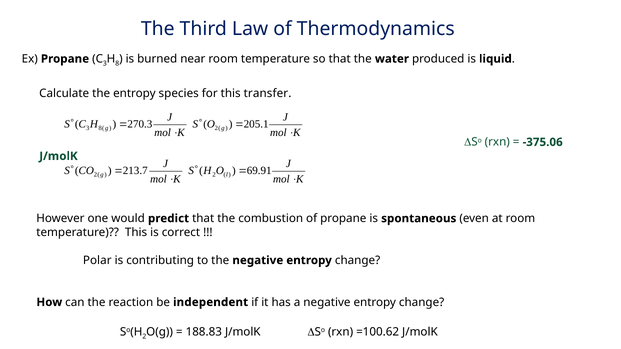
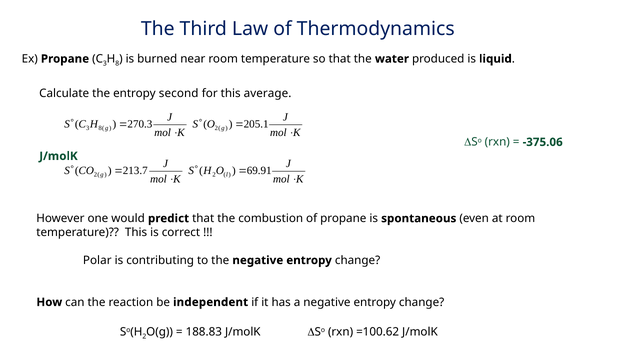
species: species -> second
transfer: transfer -> average
